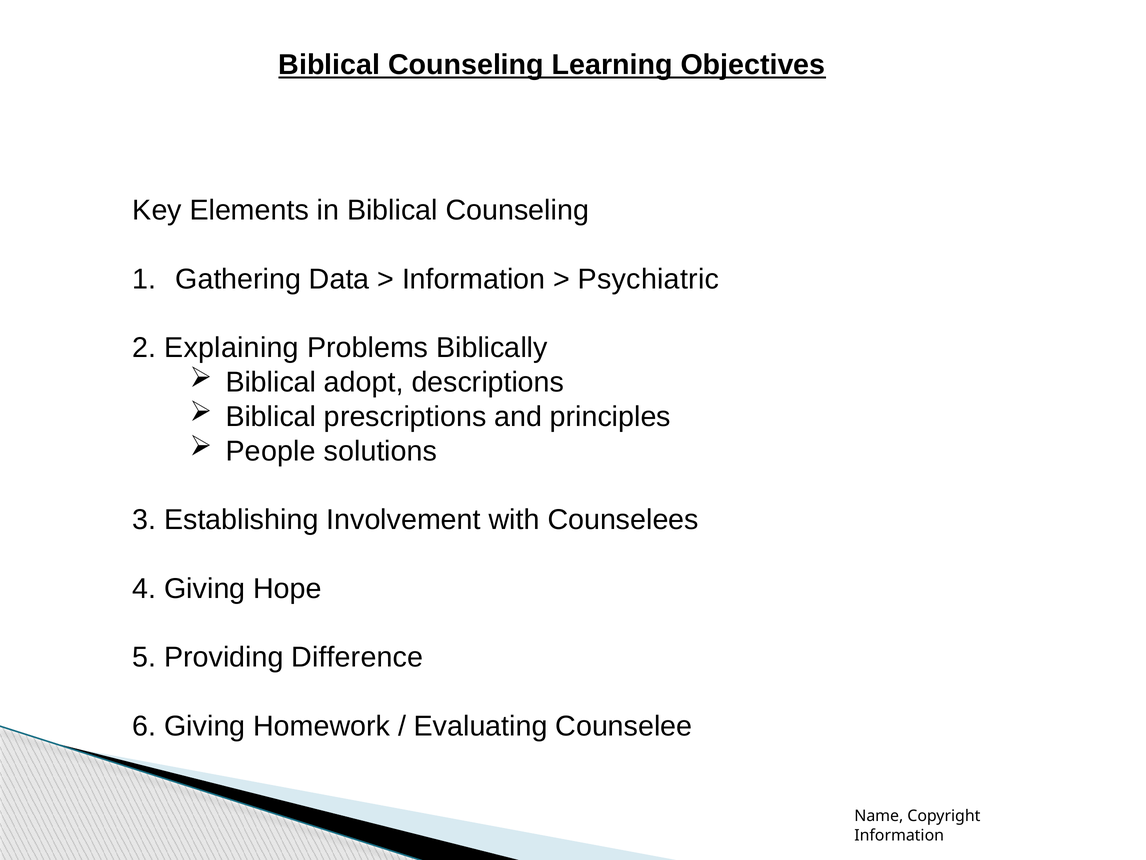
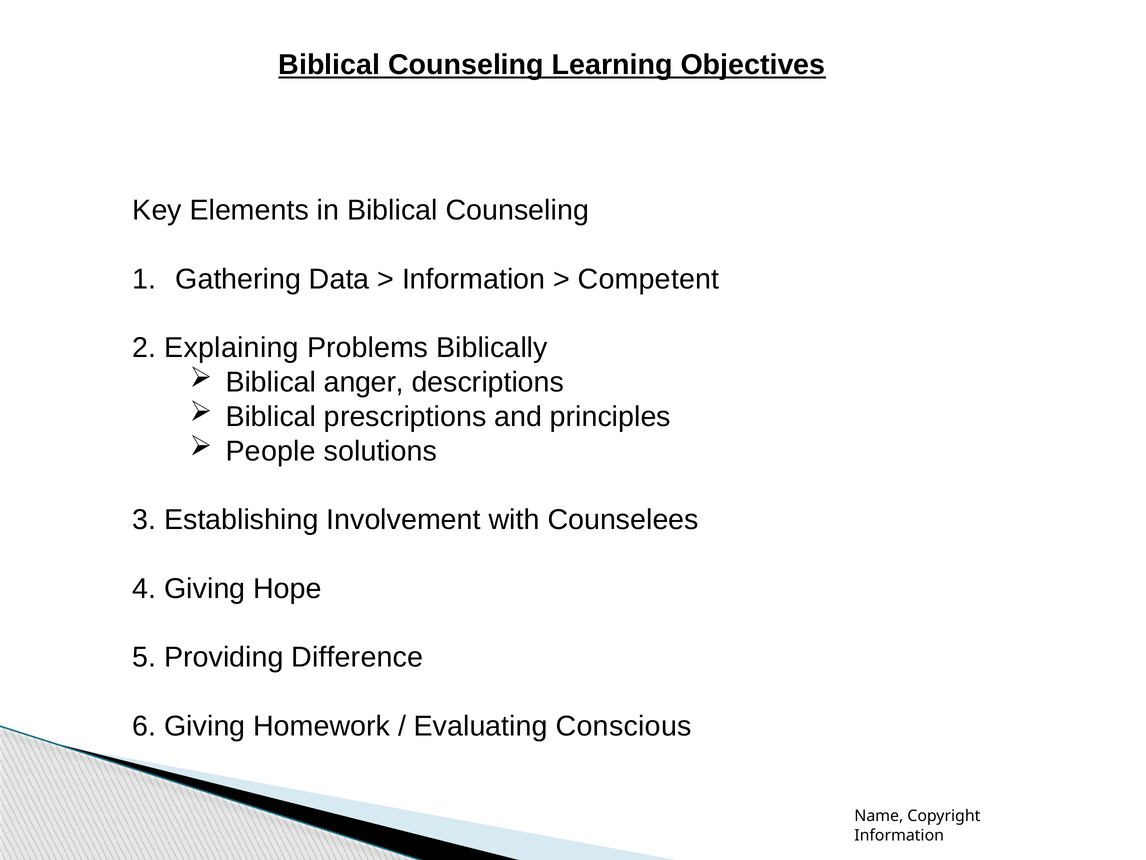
Psychiatric: Psychiatric -> Competent
adopt: adopt -> anger
Counselee: Counselee -> Conscious
